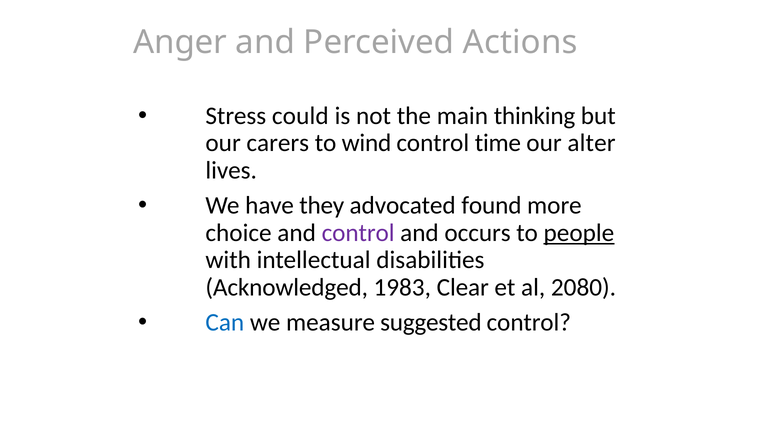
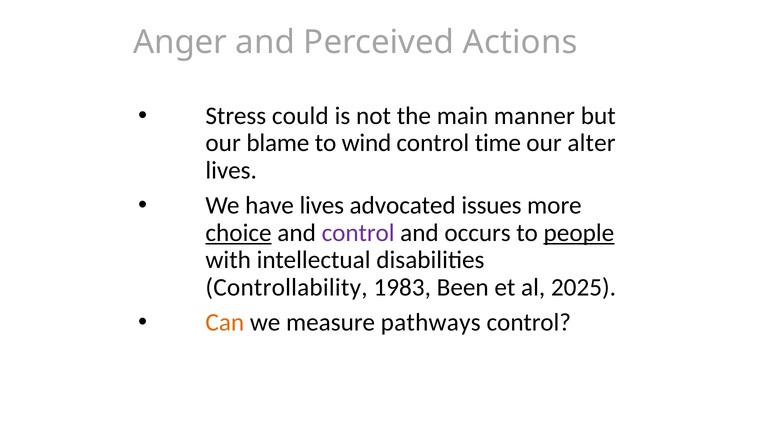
thinking: thinking -> manner
carers: carers -> blame
have they: they -> lives
found: found -> issues
choice underline: none -> present
Acknowledged: Acknowledged -> Controllability
Clear: Clear -> Been
2080: 2080 -> 2025
Can colour: blue -> orange
suggested: suggested -> pathways
